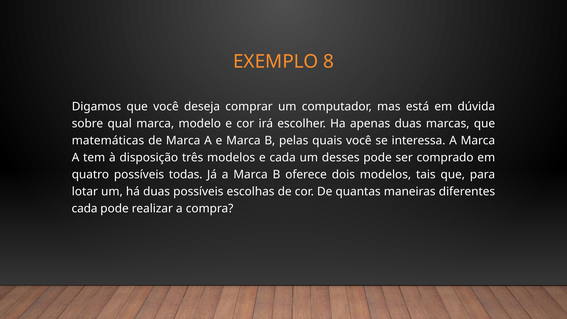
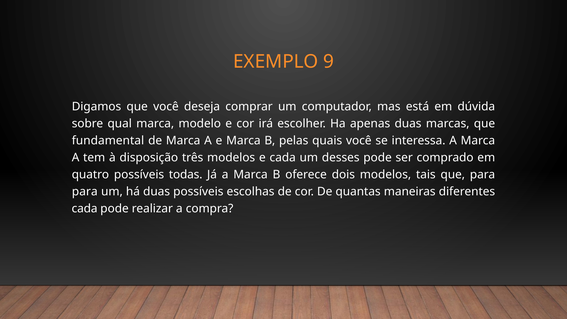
8: 8 -> 9
matemáticas: matemáticas -> fundamental
lotar at (85, 192): lotar -> para
